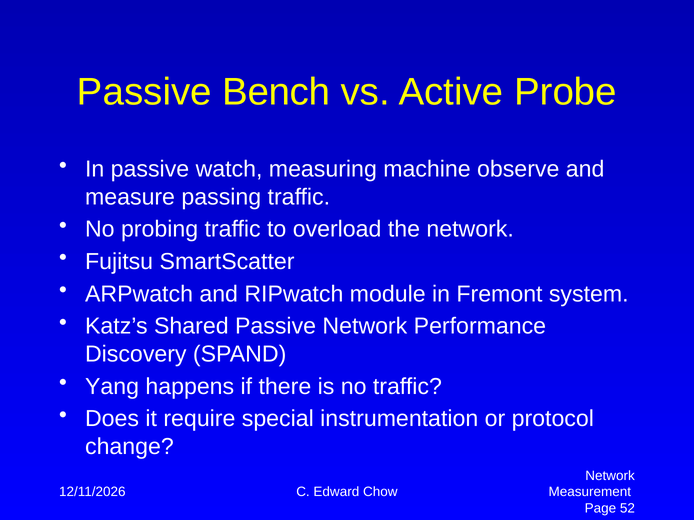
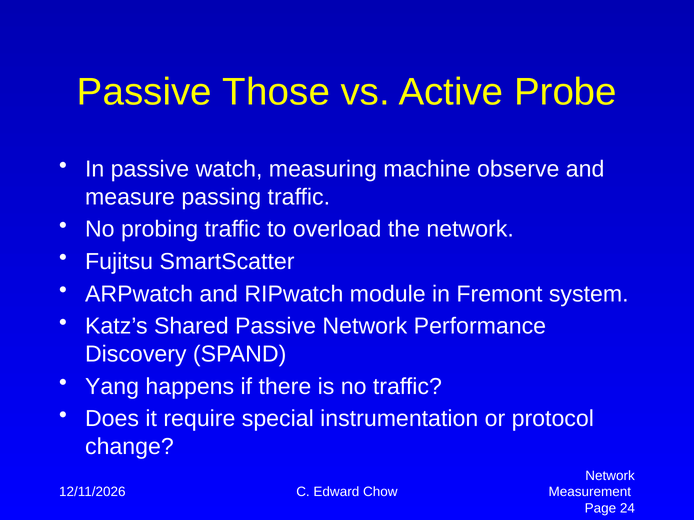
Bench: Bench -> Those
52: 52 -> 24
